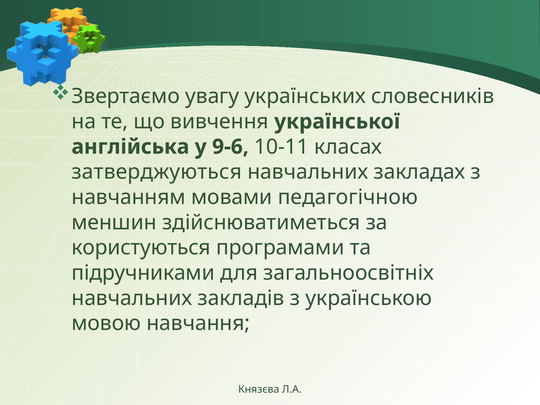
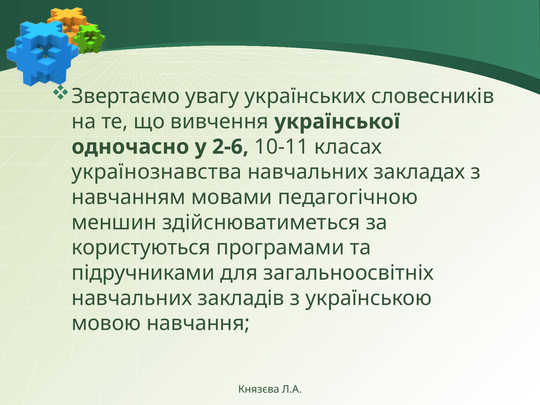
англійська: англійська -> одночасно
9-6: 9-6 -> 2-6
затверджуються: затверджуються -> українознавства
